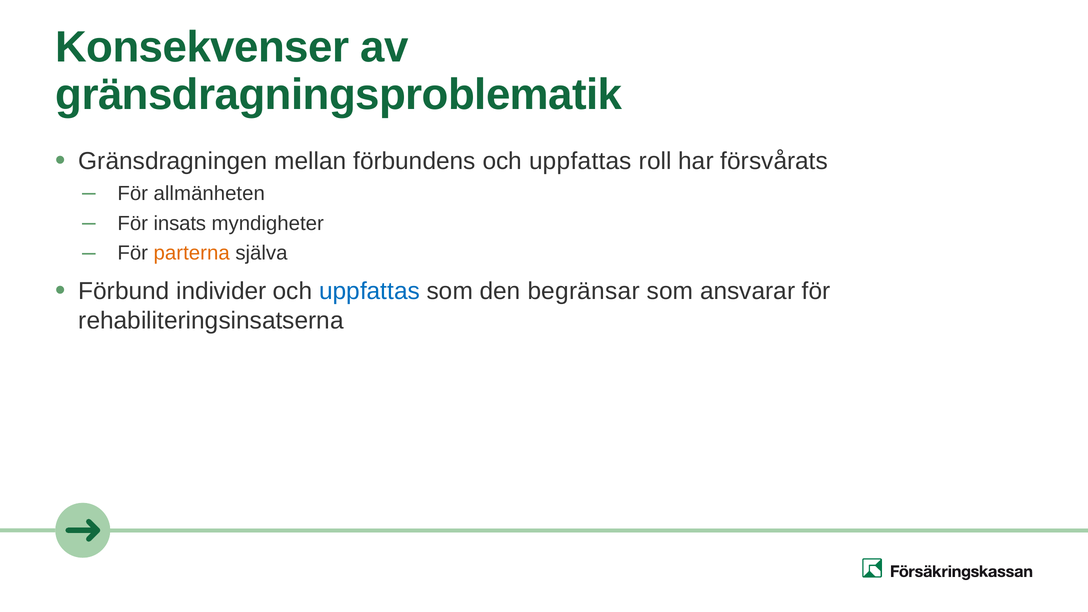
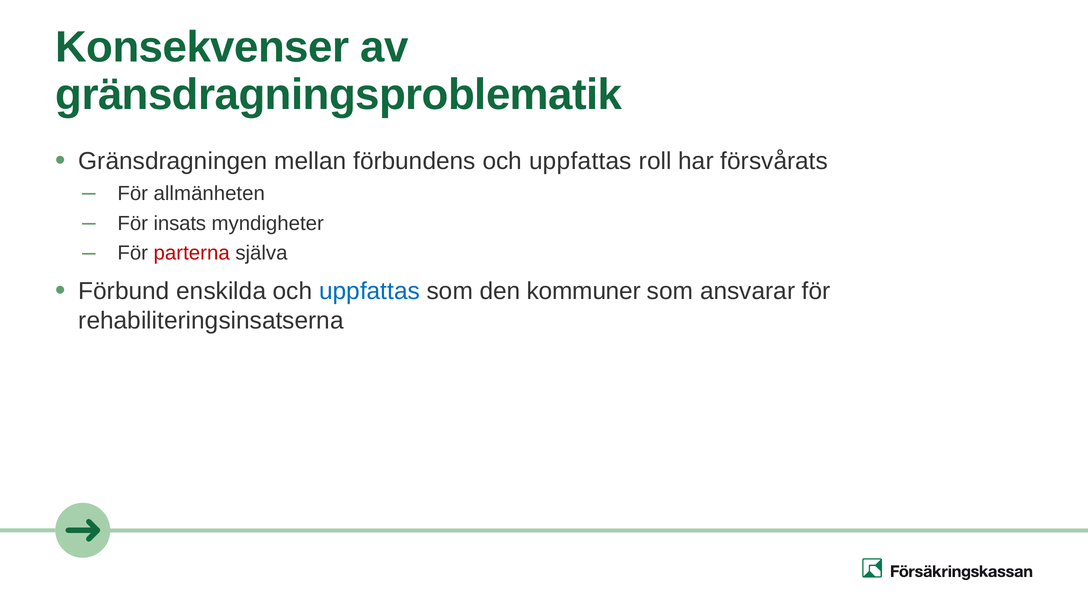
parterna colour: orange -> red
individer: individer -> enskilda
begränsar: begränsar -> kommuner
